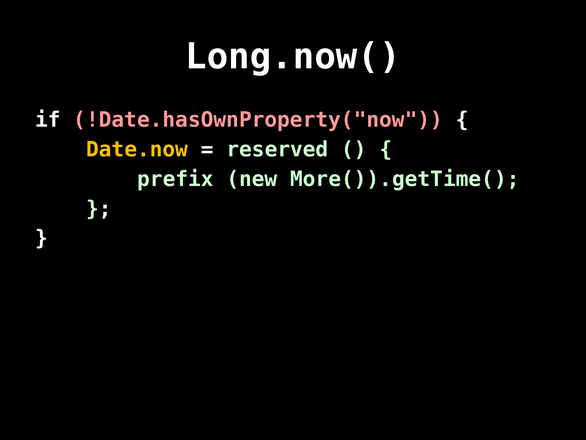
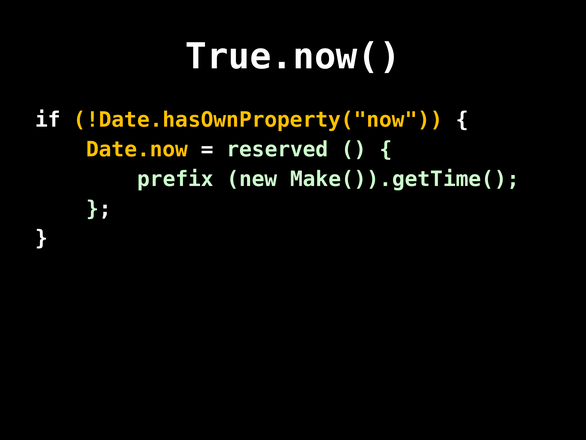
Long.now(: Long.now( -> True.now(
!Date.hasOwnProperty("now colour: pink -> yellow
More()).getTime(: More()).getTime( -> Make()).getTime(
